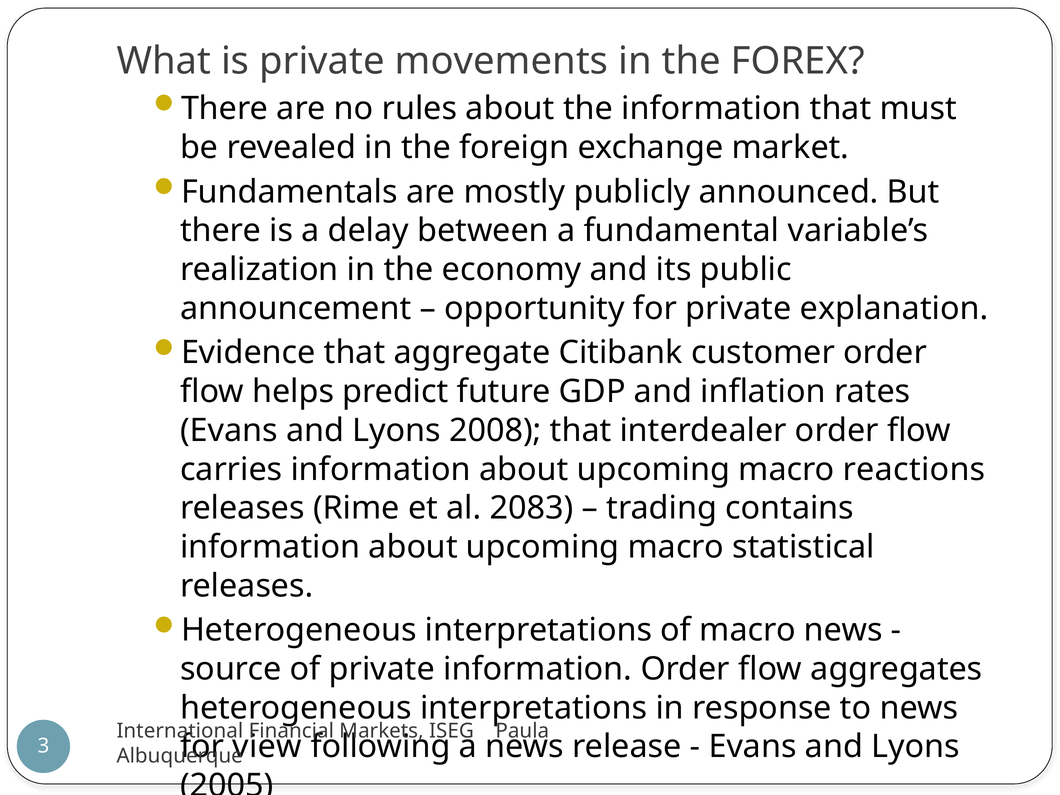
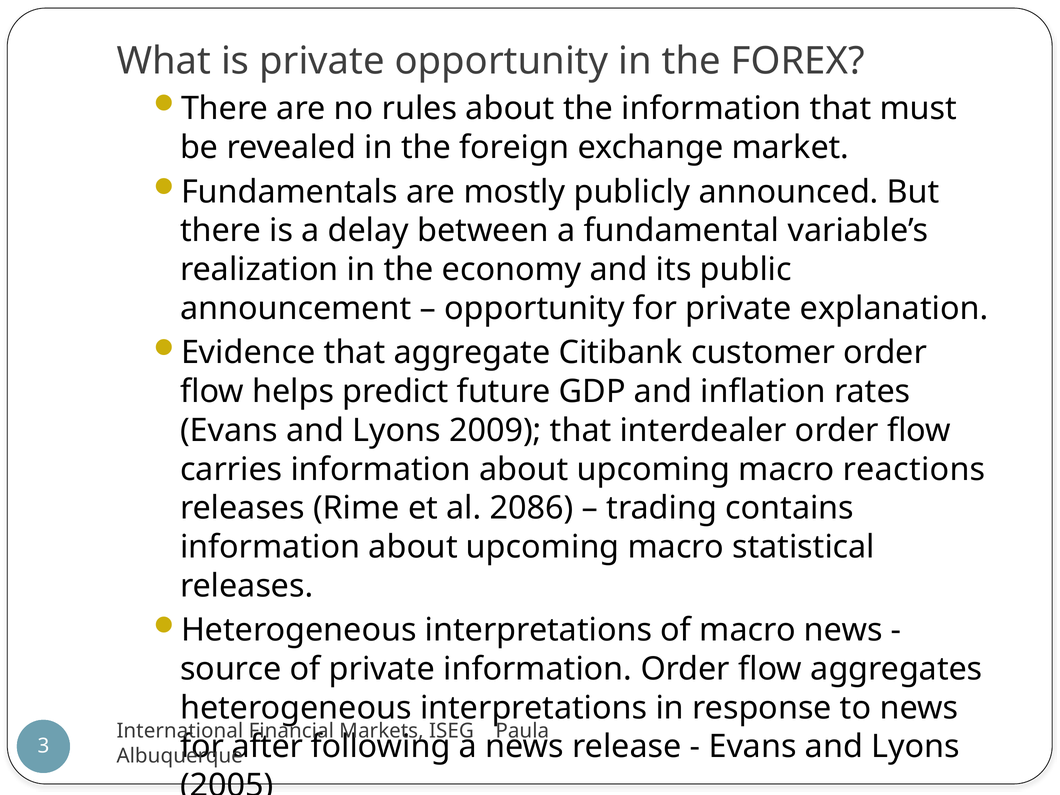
private movements: movements -> opportunity
2008: 2008 -> 2009
2083: 2083 -> 2086
view: view -> after
